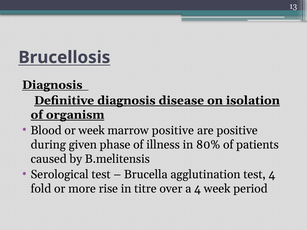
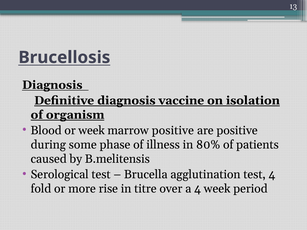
disease: disease -> vaccine
given: given -> some
